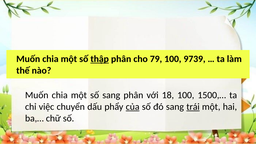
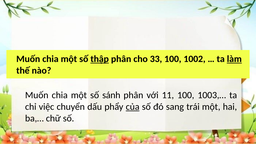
79: 79 -> 33
9739: 9739 -> 1002
làm underline: none -> present
số sang: sang -> sánh
18: 18 -> 11
1500,…: 1500,… -> 1003,…
trái underline: present -> none
